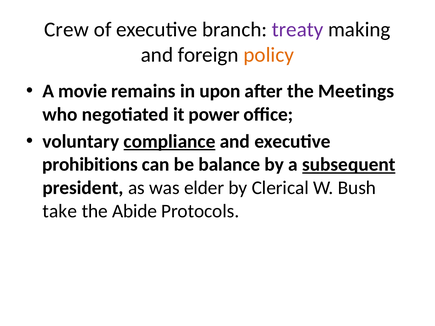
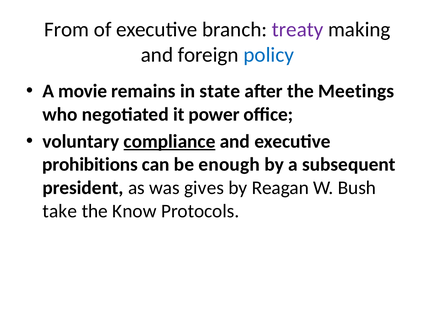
Crew: Crew -> From
policy colour: orange -> blue
upon: upon -> state
balance: balance -> enough
subsequent underline: present -> none
elder: elder -> gives
Clerical: Clerical -> Reagan
Abide: Abide -> Know
